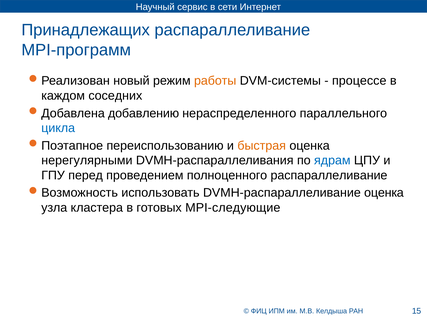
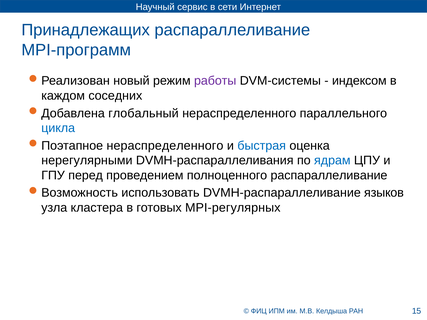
работы colour: orange -> purple
процессе: процессе -> индексом
добавлению: добавлению -> глобальный
переиспользованию at (165, 146): переиспользованию -> нераспределенного
быстрая colour: orange -> blue
DVMH-распараллеливание оценка: оценка -> языков
MPI-следующие: MPI-следующие -> MPI-регулярных
